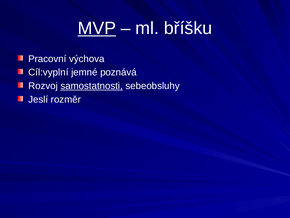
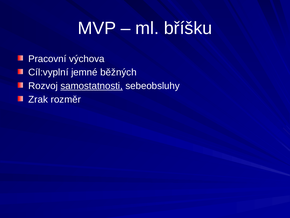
MVP underline: present -> none
poznává: poznává -> běžných
Jeslí: Jeslí -> Zrak
